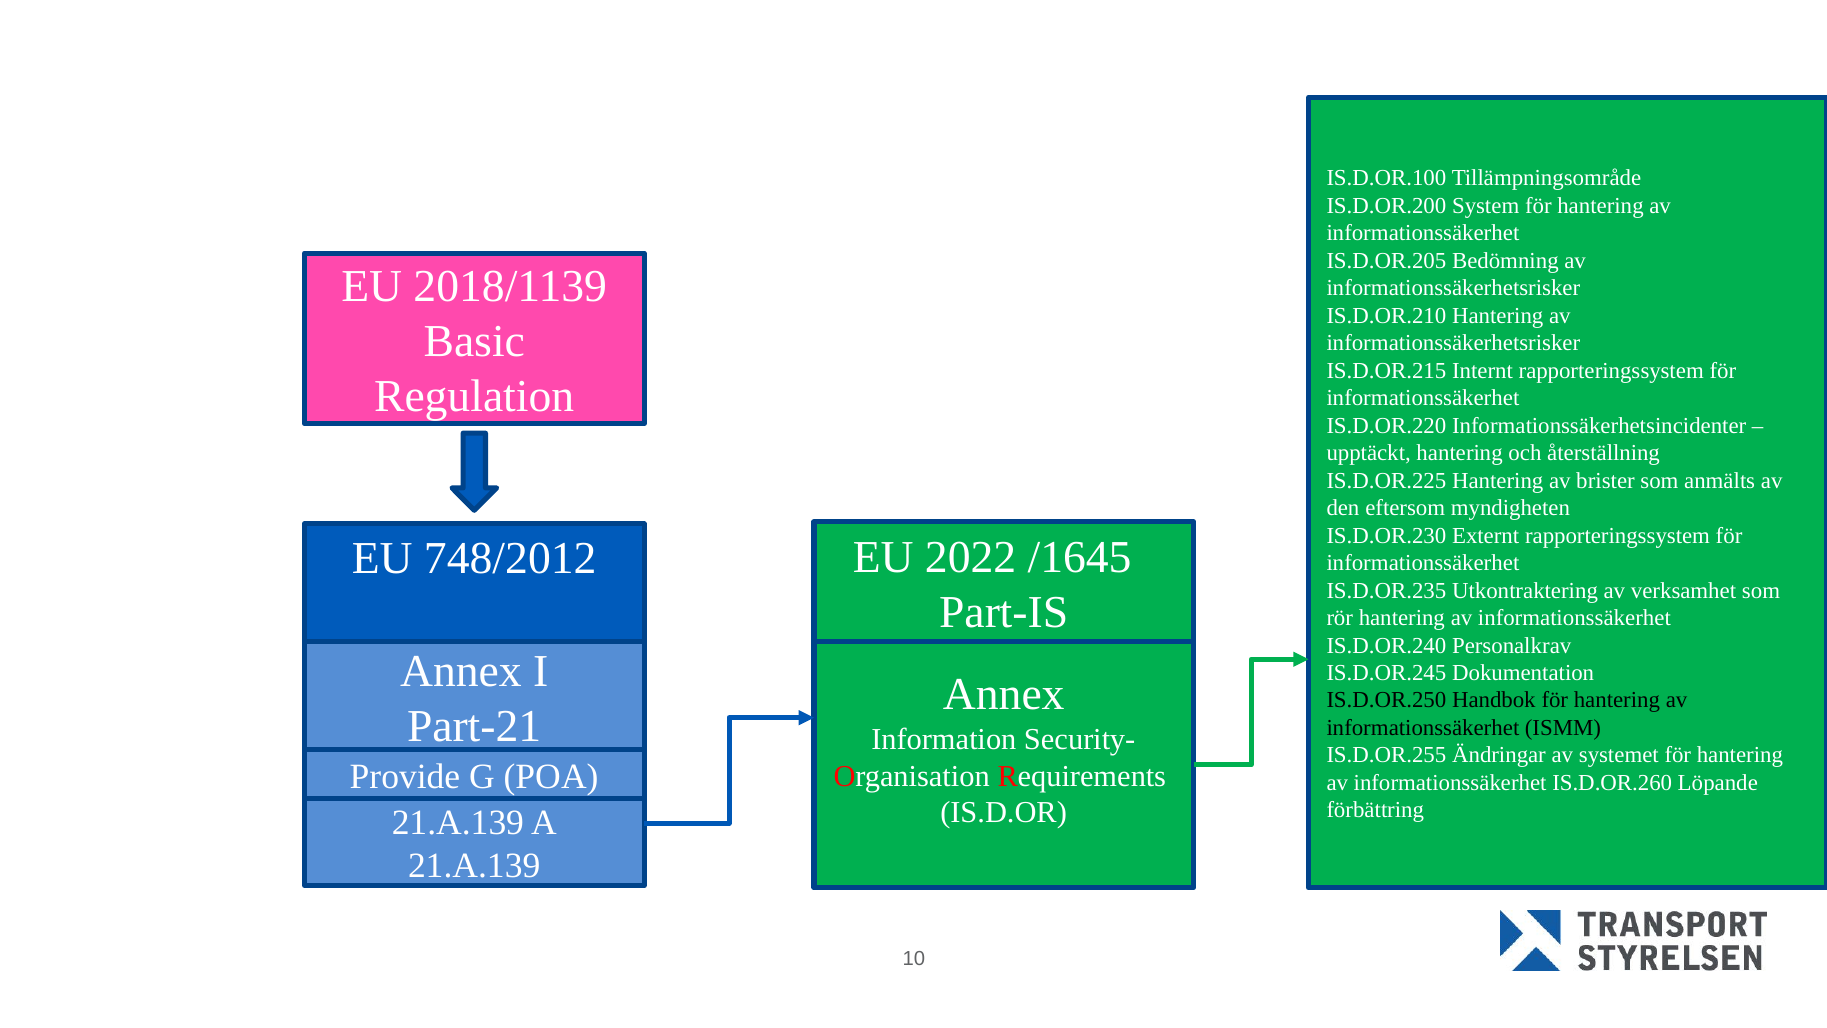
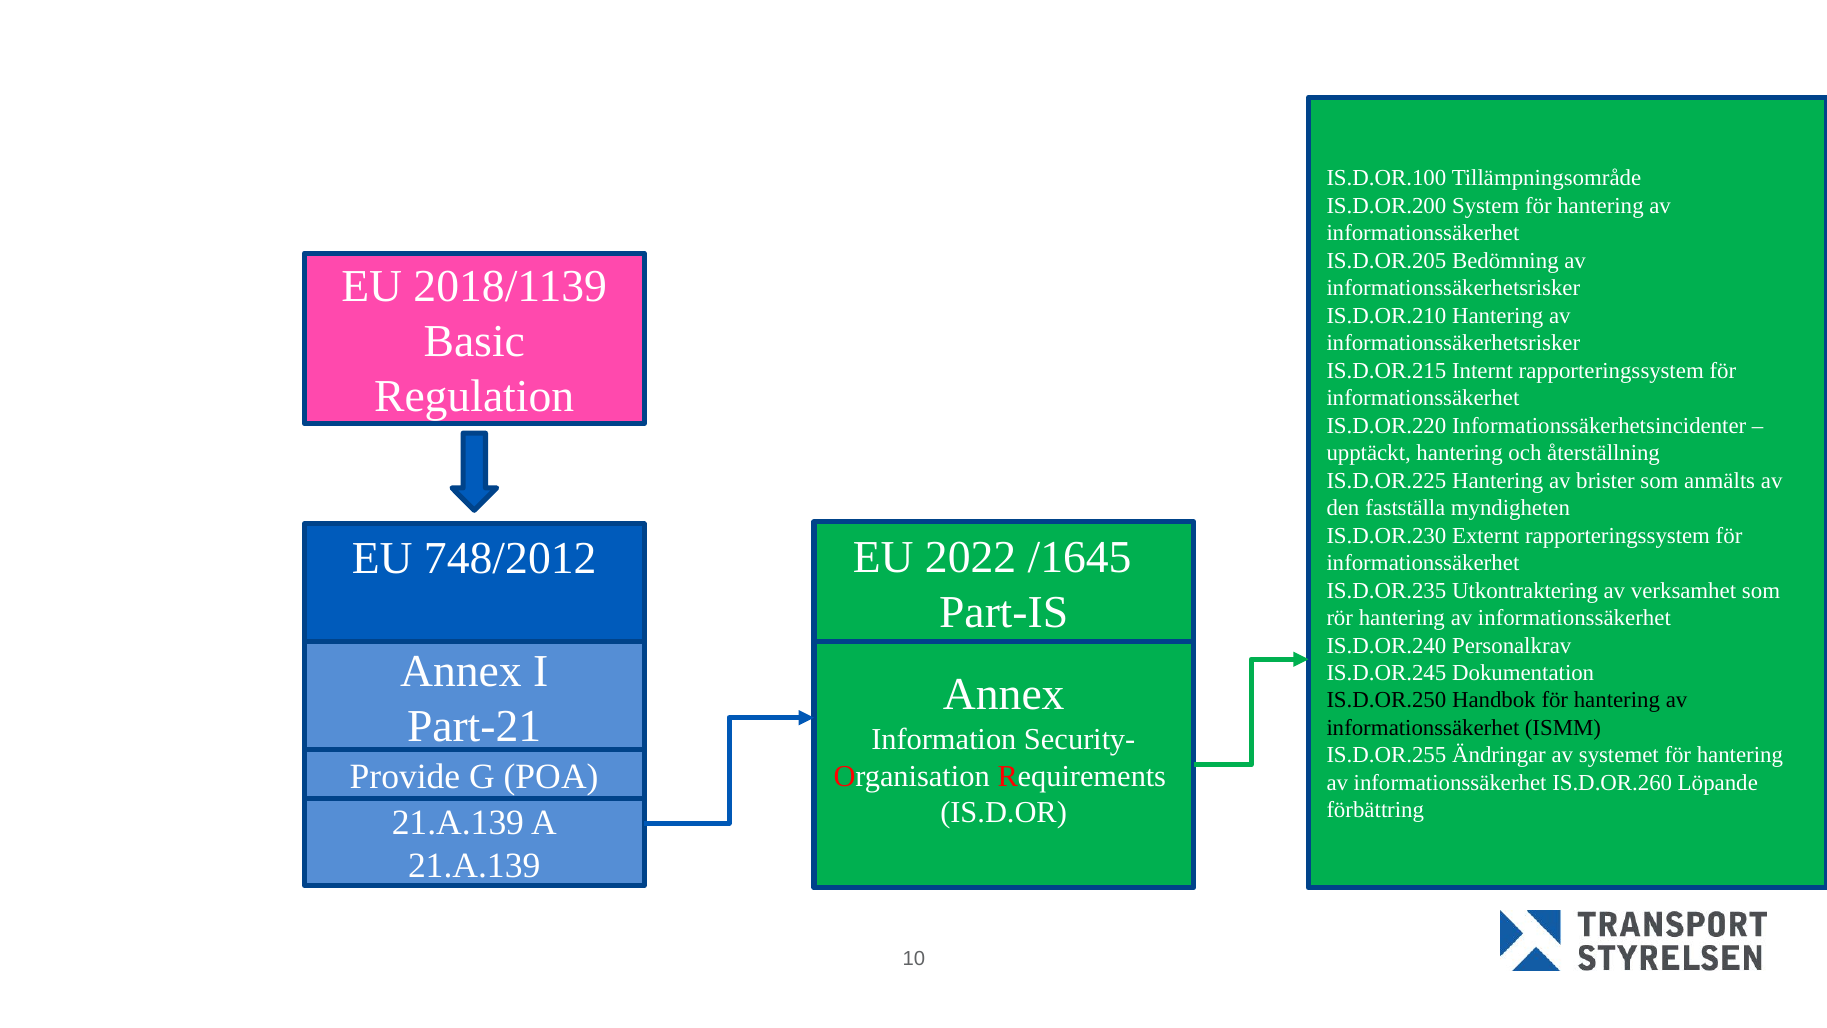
eftersom: eftersom -> fastställa
